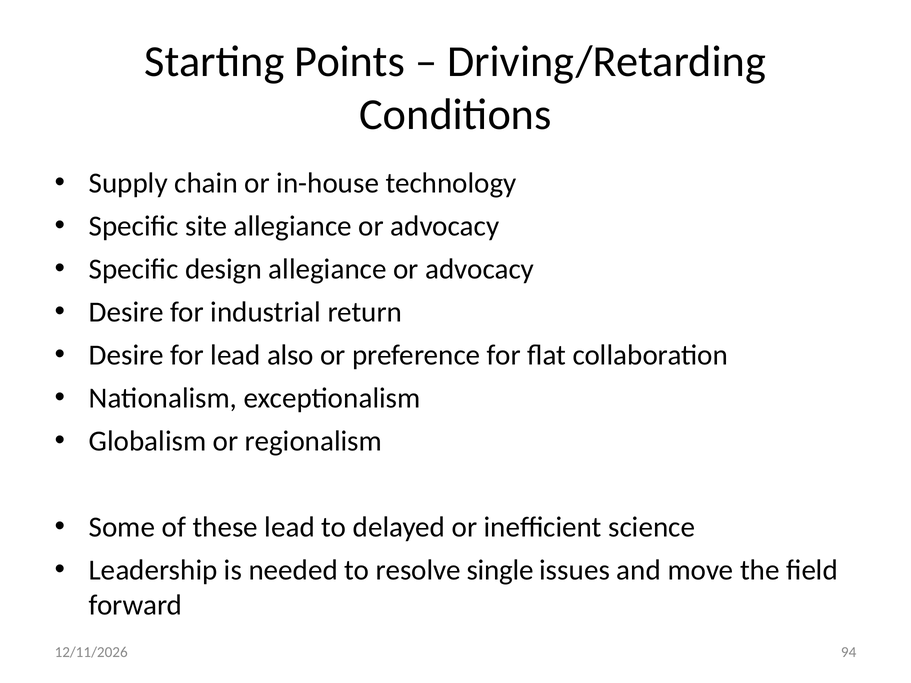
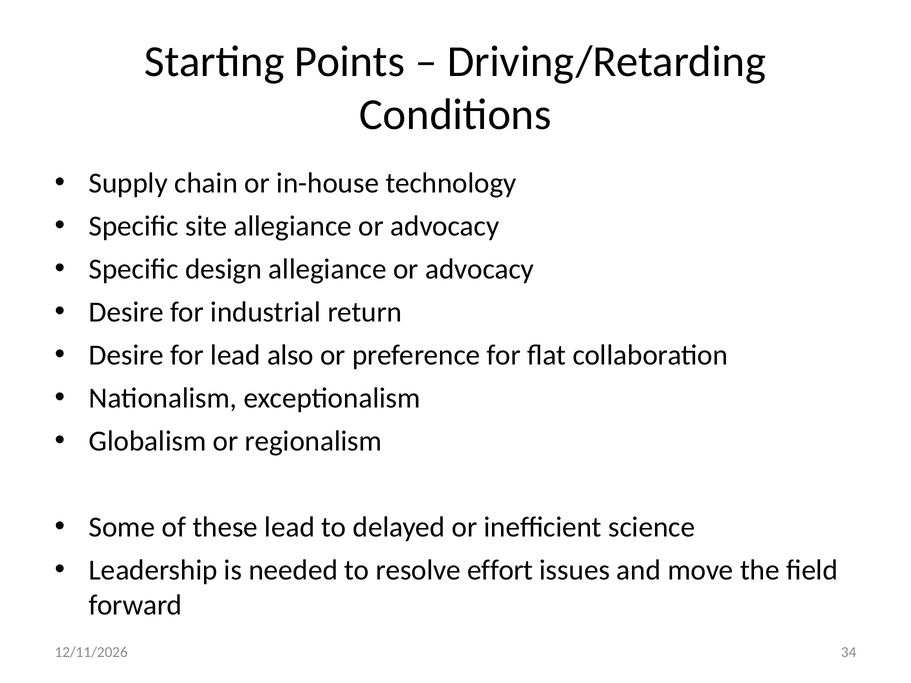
single: single -> effort
94: 94 -> 34
